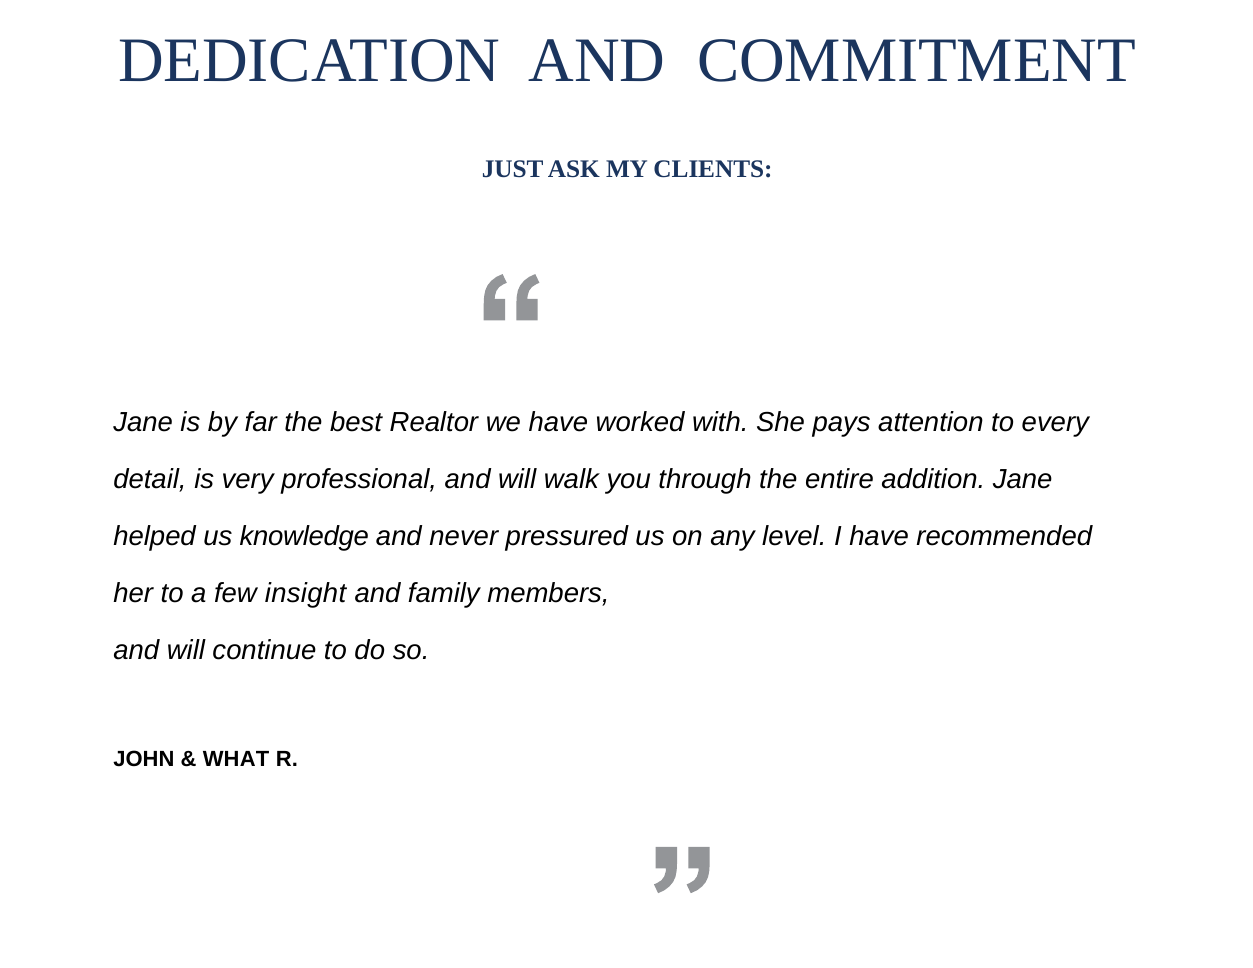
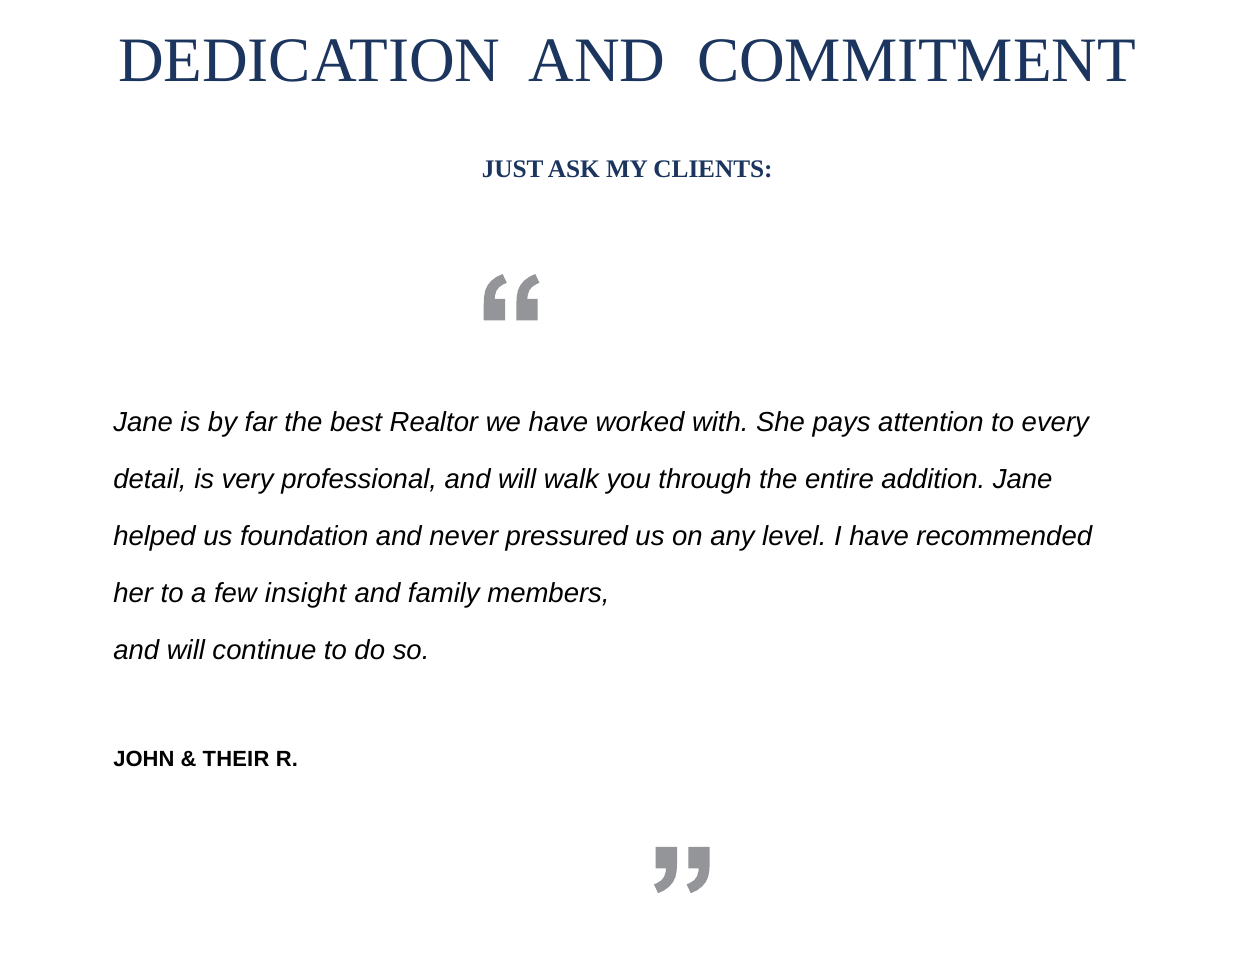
knowledge: knowledge -> foundation
WHAT: WHAT -> THEIR
